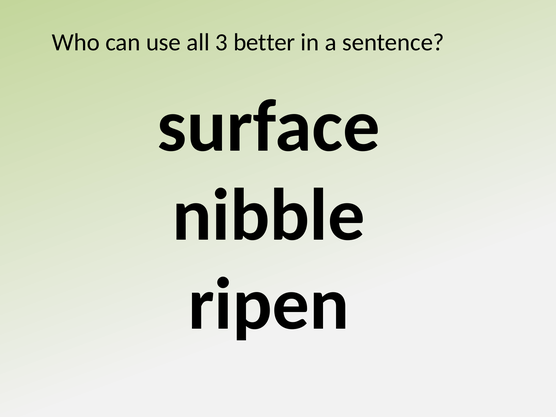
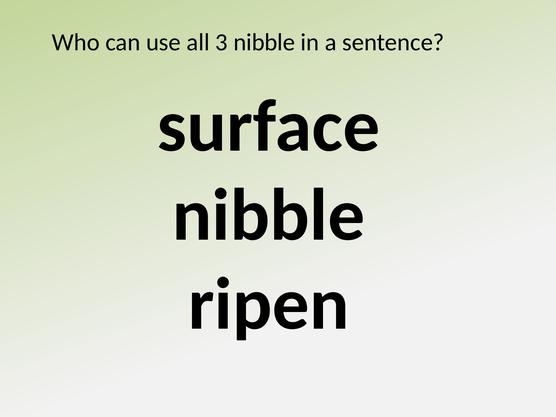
3 better: better -> nibble
